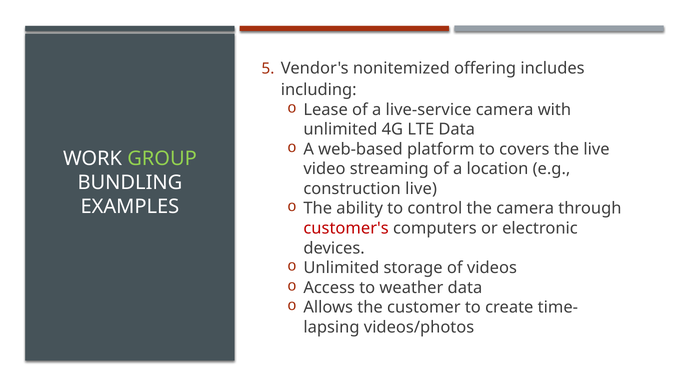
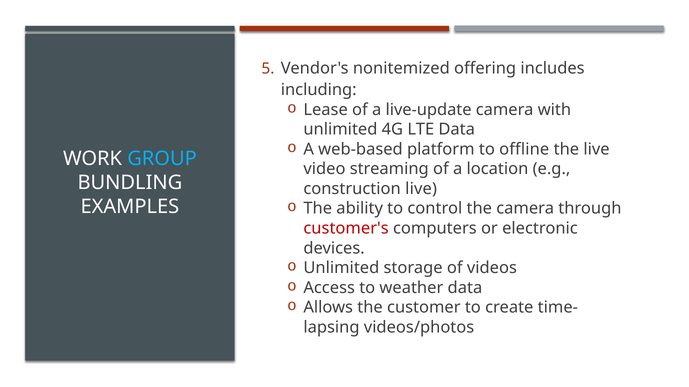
live-service: live-service -> live-update
covers: covers -> offline
GROUP colour: light green -> light blue
